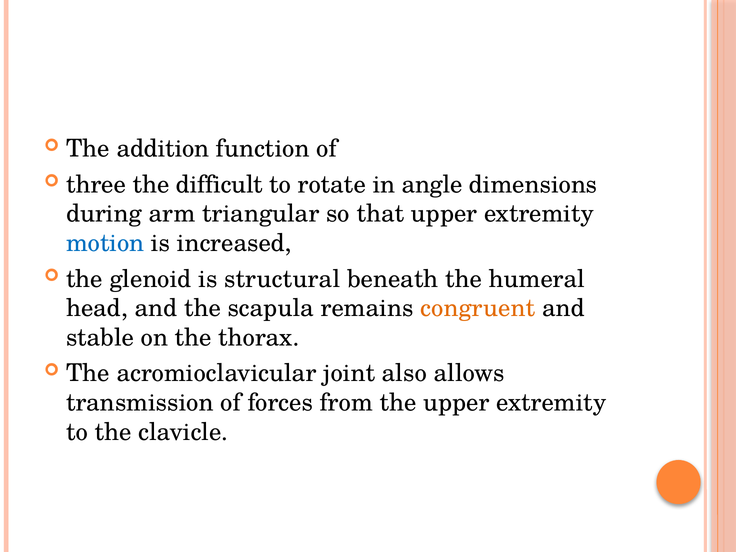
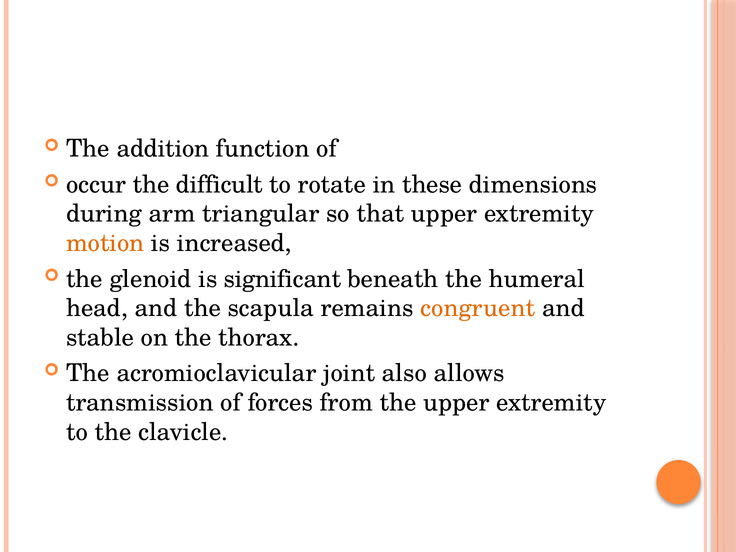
three: three -> occur
angle: angle -> these
motion colour: blue -> orange
structural: structural -> significant
